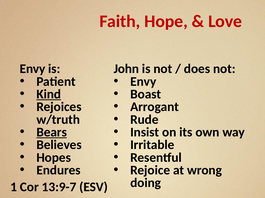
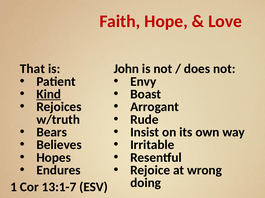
Envy at (33, 69): Envy -> That
Bears underline: present -> none
13:9-7: 13:9-7 -> 13:1-7
